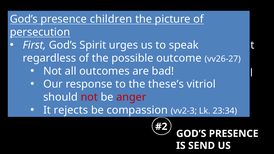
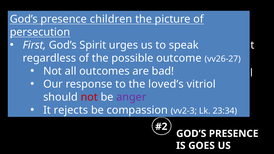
these’s: these’s -> loved’s
anger colour: red -> purple
IS SEND: SEND -> GOES
